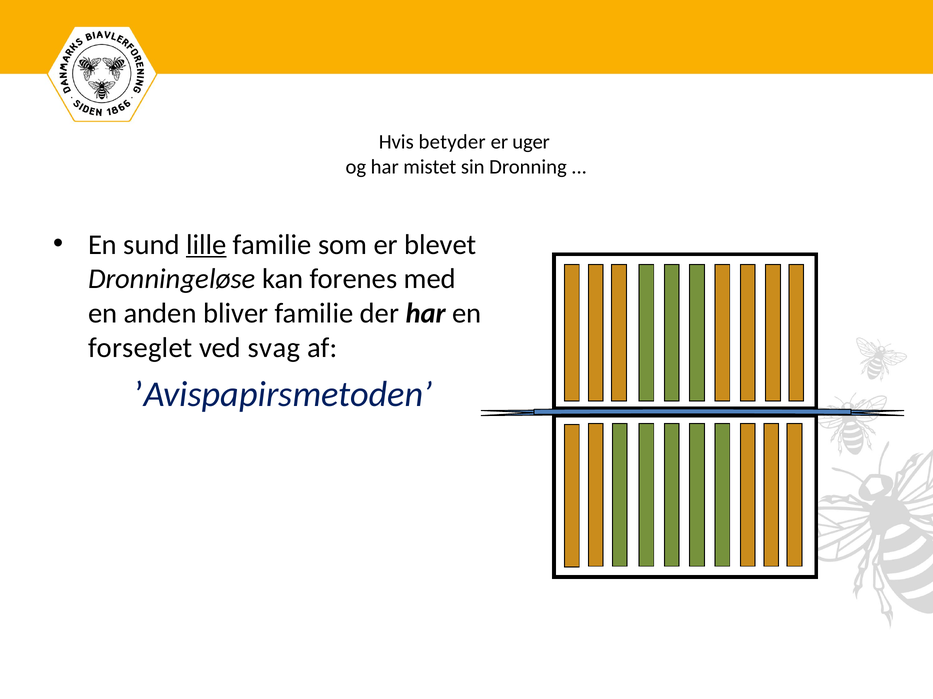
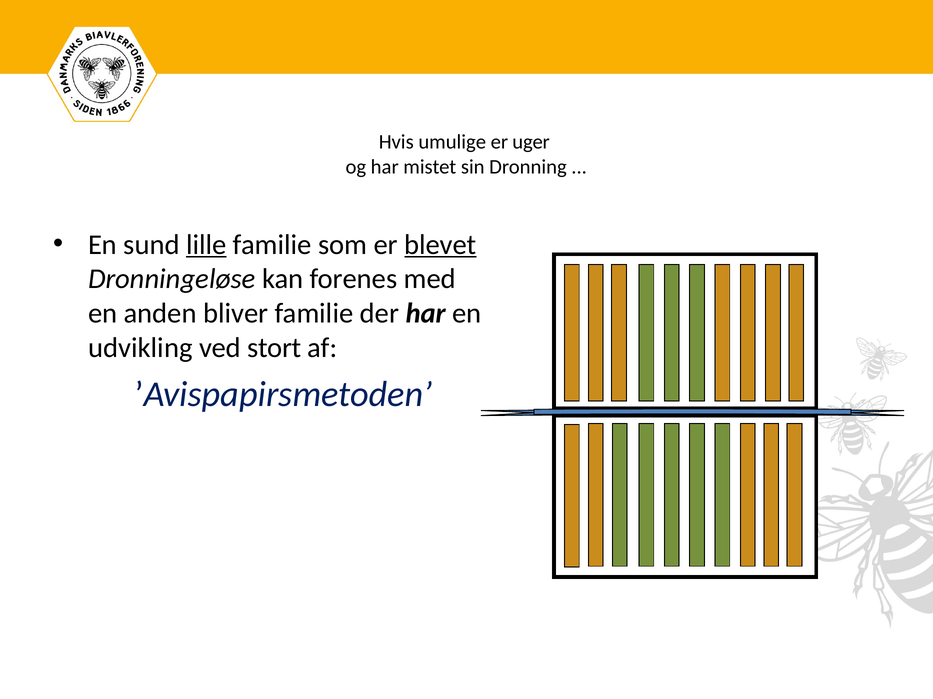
betyder: betyder -> umulige
blevet underline: none -> present
forseglet: forseglet -> udvikling
svag: svag -> stort
